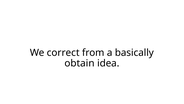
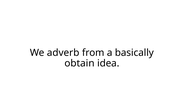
correct: correct -> adverb
